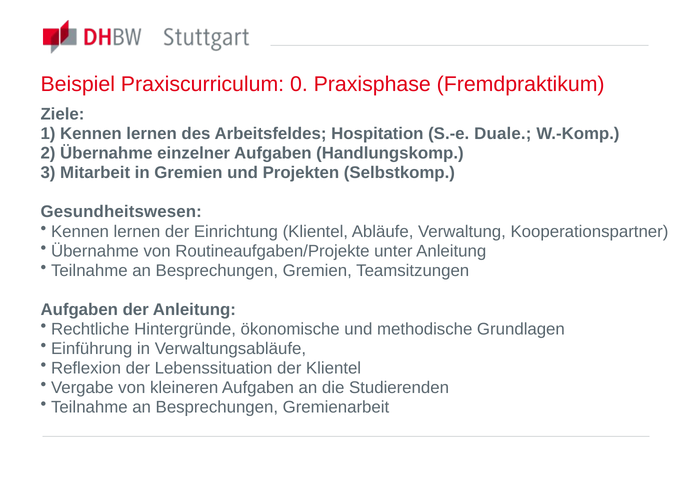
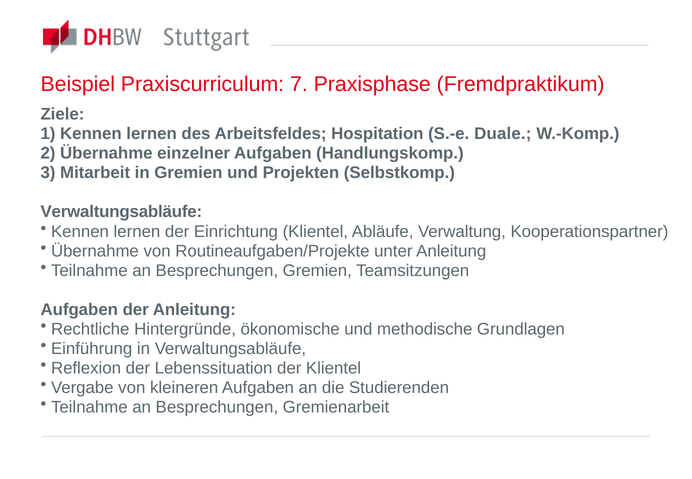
0: 0 -> 7
Gesundheitswesen at (121, 212): Gesundheitswesen -> Verwaltungsabläufe
